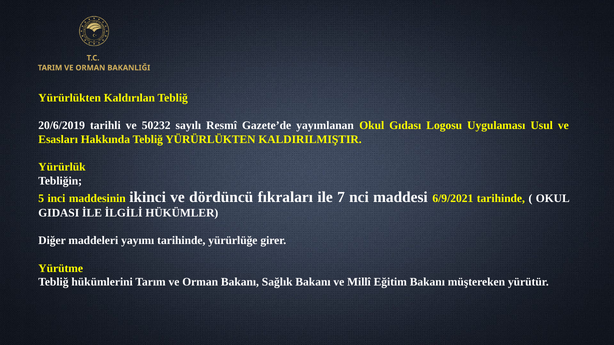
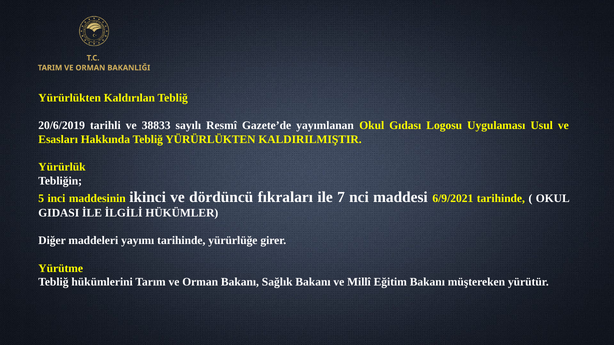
50232: 50232 -> 38833
